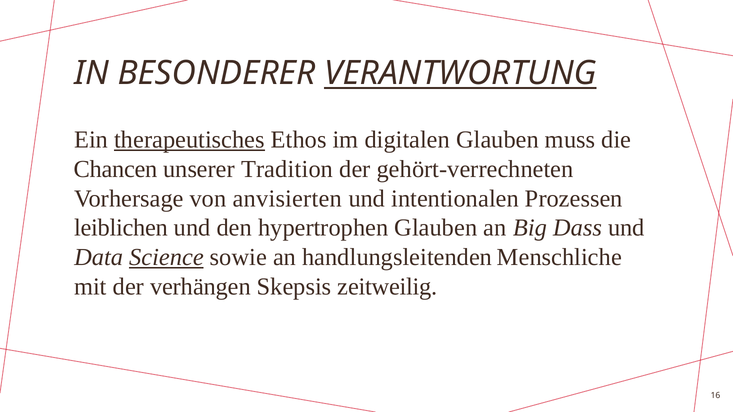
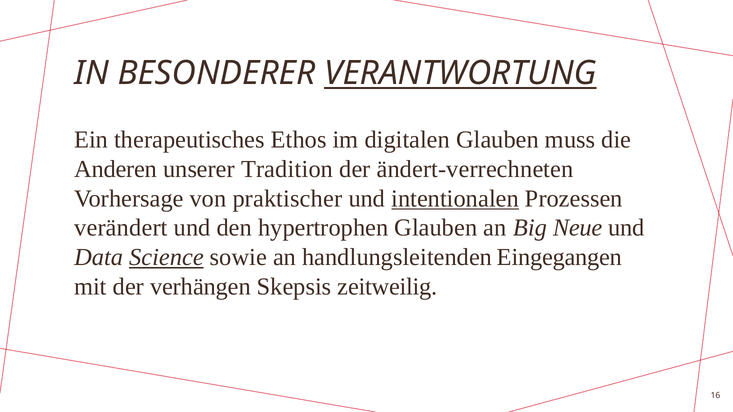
therapeutisches underline: present -> none
Chancen: Chancen -> Anderen
gehört-verrechneten: gehört-verrechneten -> ändert-verrechneten
anvisierten: anvisierten -> praktischer
intentionalen underline: none -> present
leiblichen: leiblichen -> verändert
Dass: Dass -> Neue
Menschliche: Menschliche -> Eingegangen
